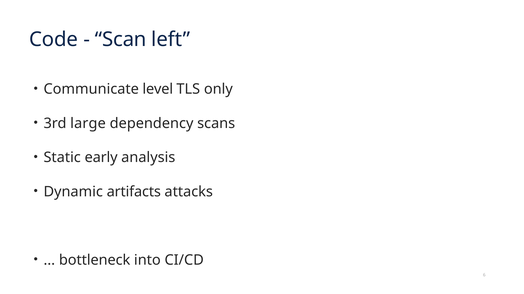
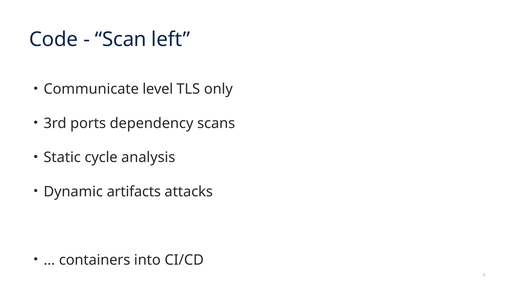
large: large -> ports
early: early -> cycle
bottleneck: bottleneck -> containers
